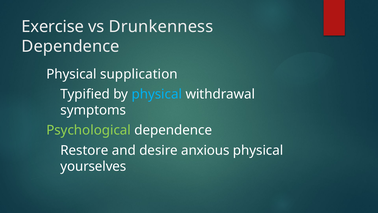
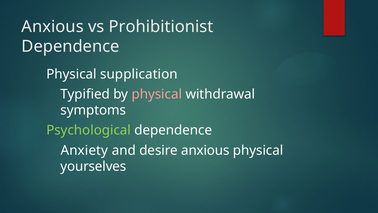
Exercise at (53, 27): Exercise -> Anxious
Drunkenness: Drunkenness -> Prohibitionist
physical at (157, 94) colour: light blue -> pink
Restore: Restore -> Anxiety
